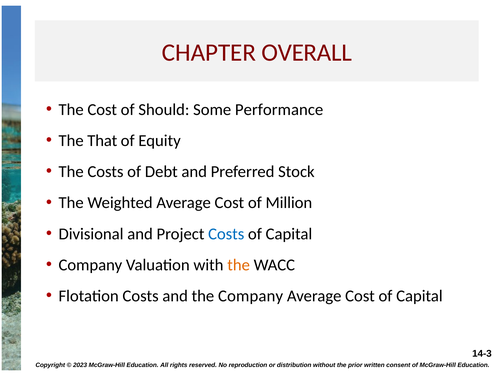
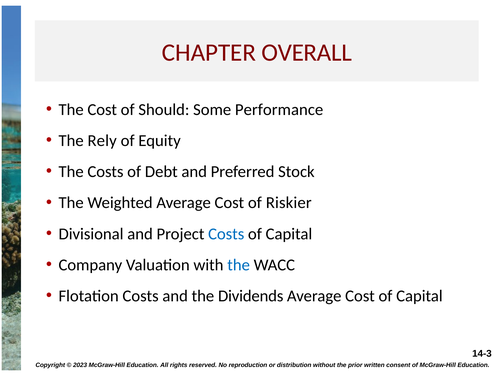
That: That -> Rely
Million: Million -> Riskier
the at (239, 265) colour: orange -> blue
the Company: Company -> Dividends
